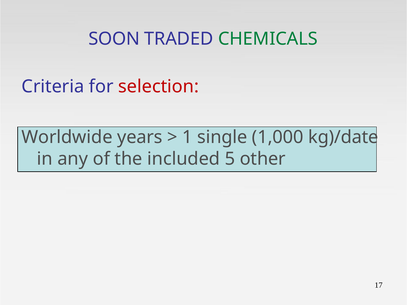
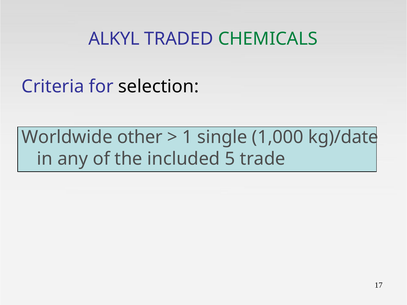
SOON: SOON -> ALKYL
selection colour: red -> black
years: years -> other
other: other -> trade
